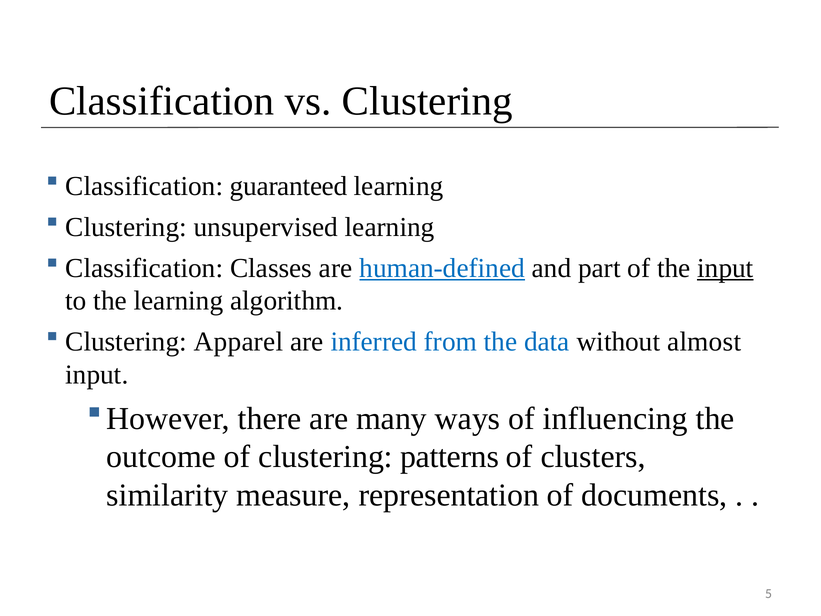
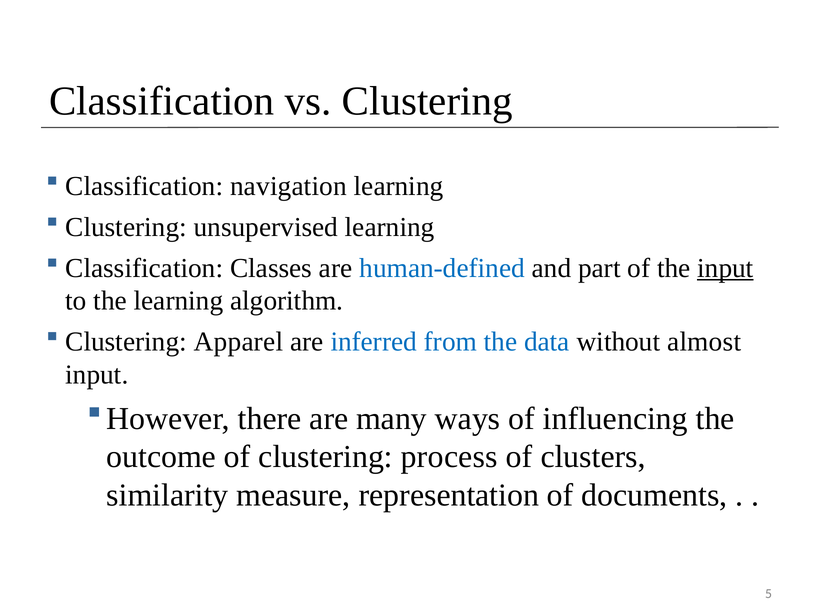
guaranteed: guaranteed -> navigation
human-defined underline: present -> none
patterns: patterns -> process
